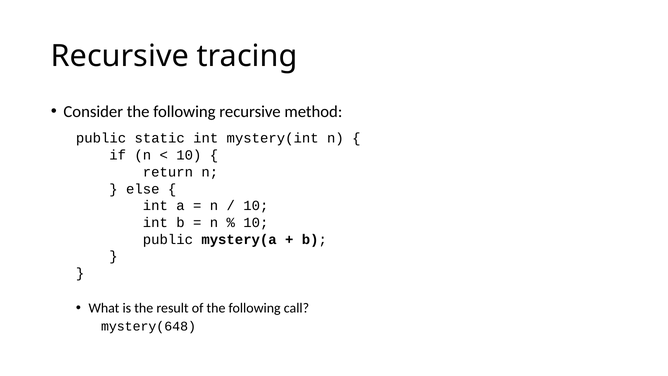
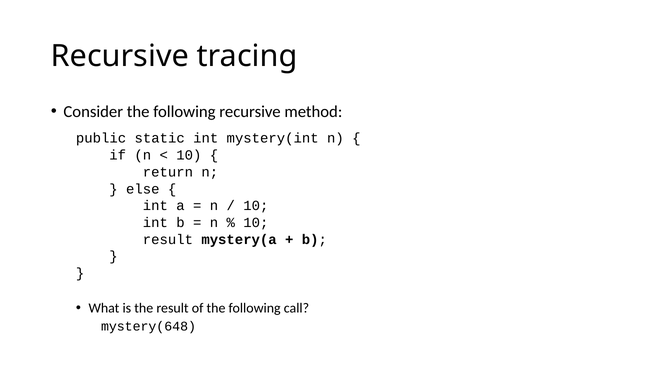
public at (168, 239): public -> result
